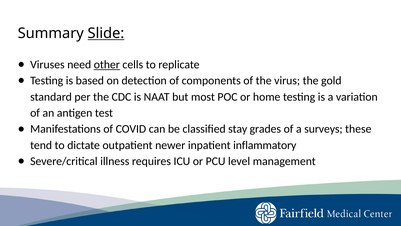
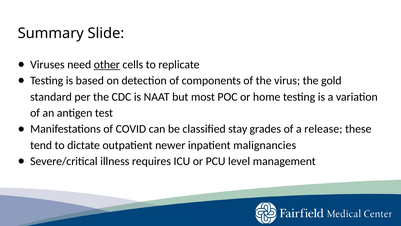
Slide underline: present -> none
surveys: surveys -> release
inflammatory: inflammatory -> malignancies
